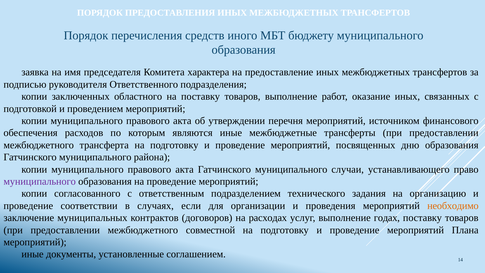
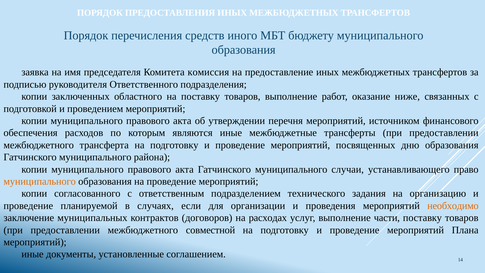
характера: характера -> комиссия
оказание иных: иных -> ниже
муниципального at (40, 181) colour: purple -> orange
соответствии: соответствии -> планируемой
годах: годах -> части
